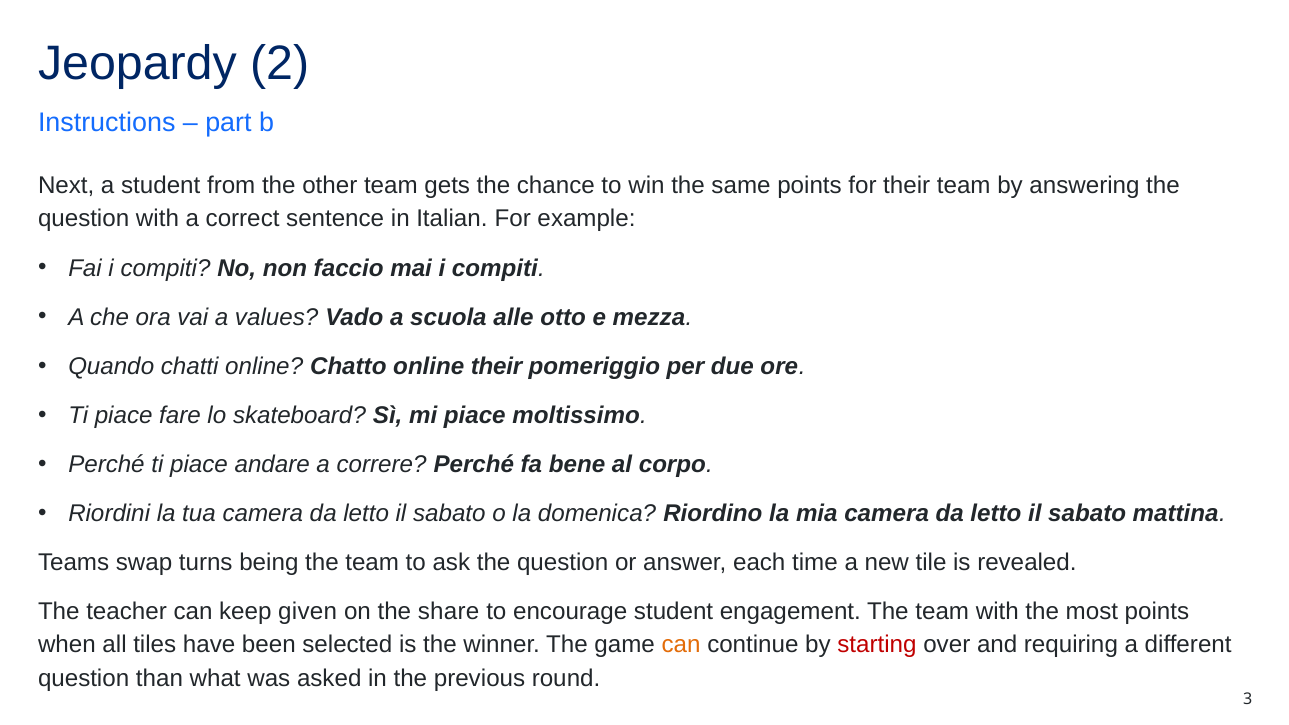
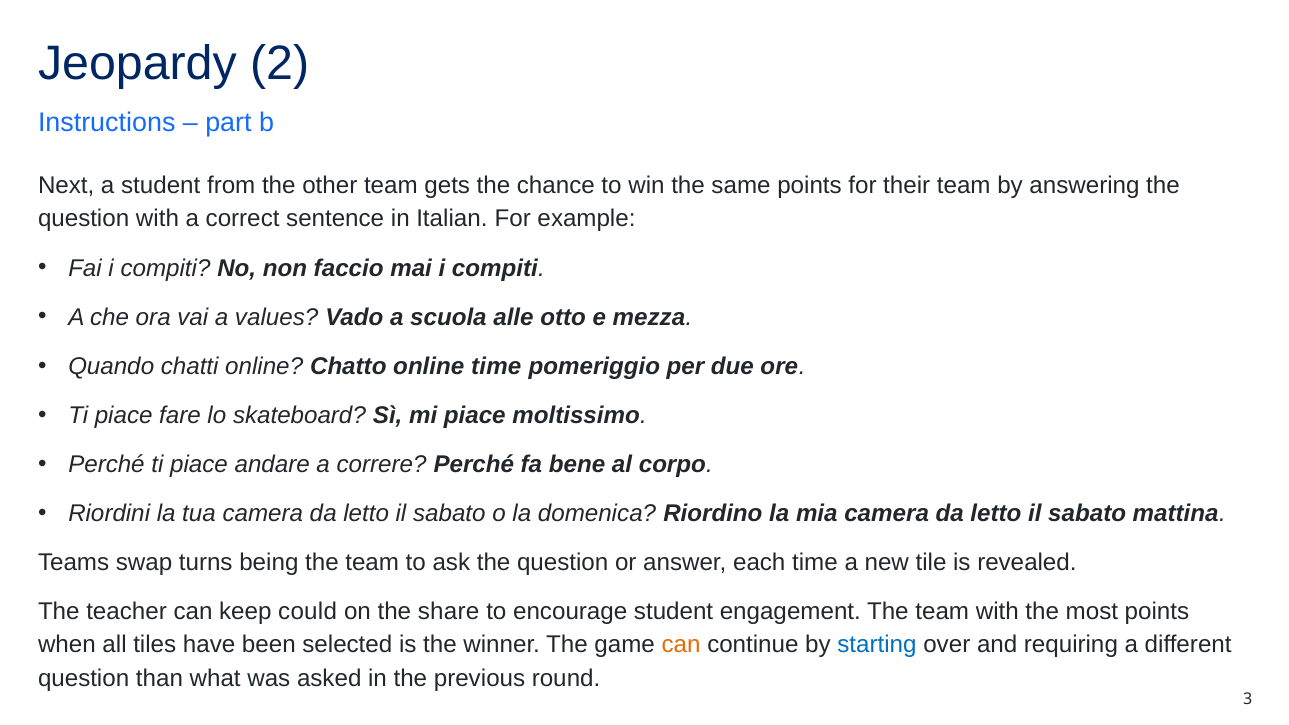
online their: their -> time
given: given -> could
starting colour: red -> blue
